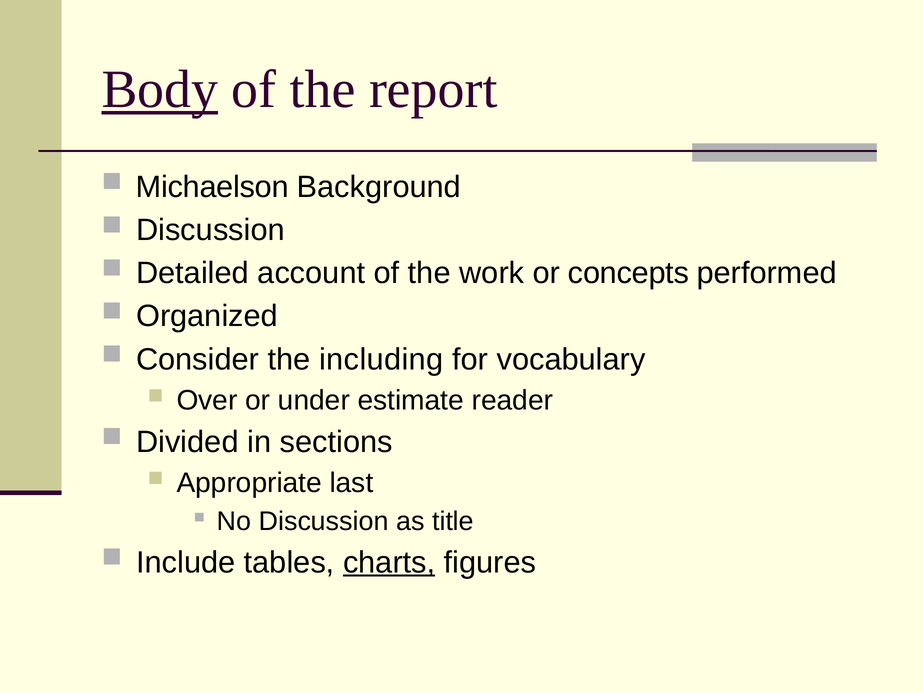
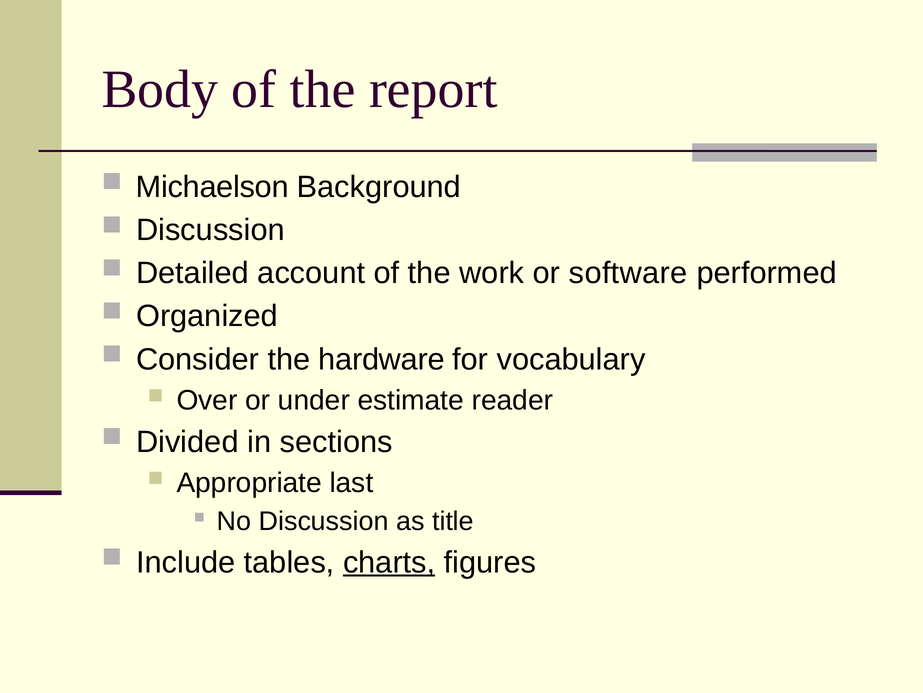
Body underline: present -> none
concepts: concepts -> software
including: including -> hardware
